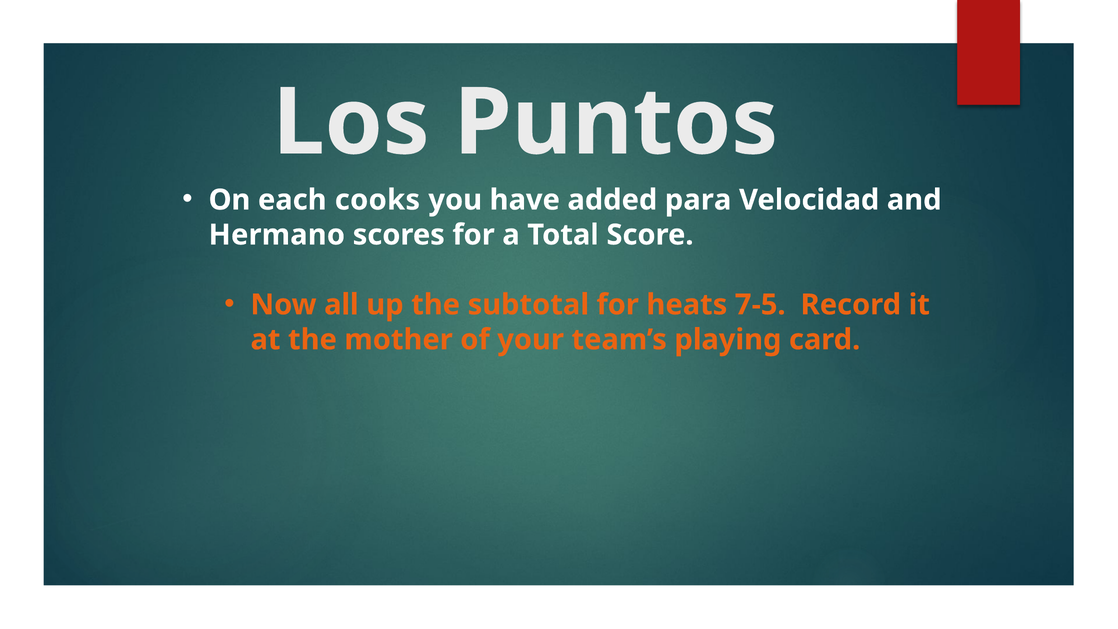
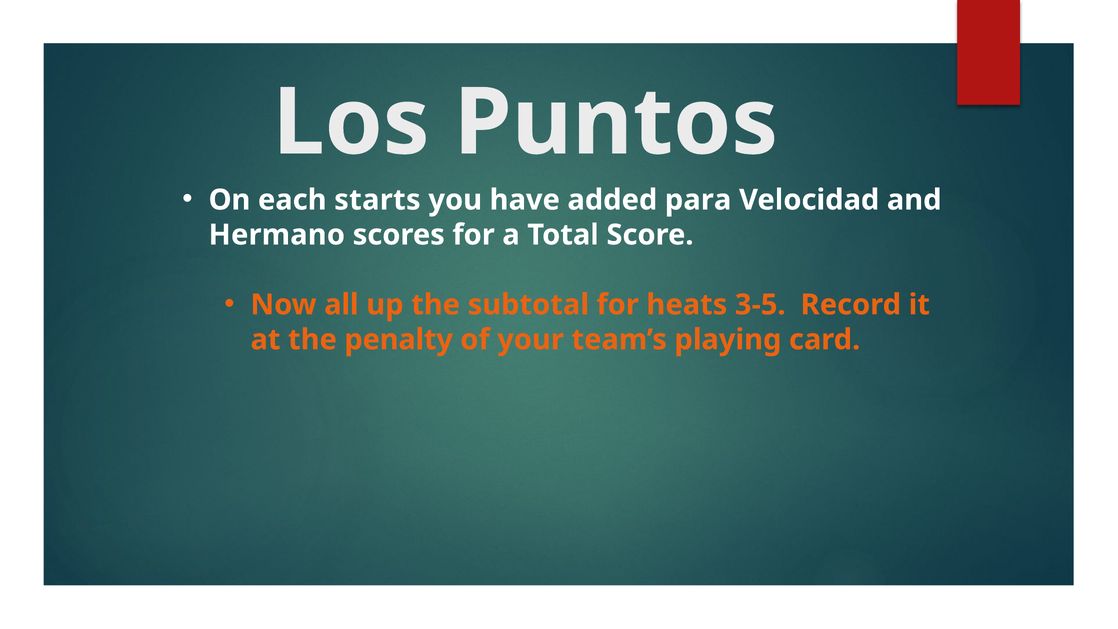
cooks: cooks -> starts
7-5: 7-5 -> 3-5
mother: mother -> penalty
